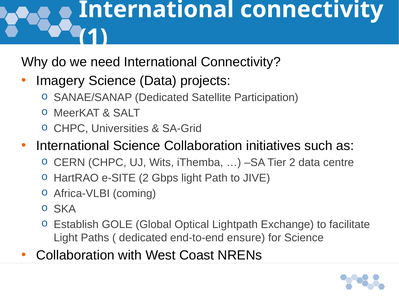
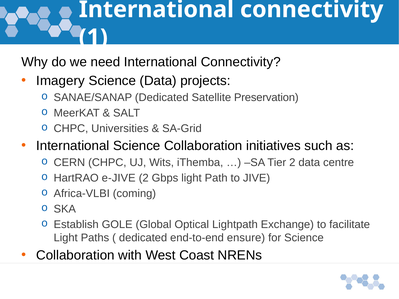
Participation: Participation -> Preservation
e-SITE: e-SITE -> e-JIVE
